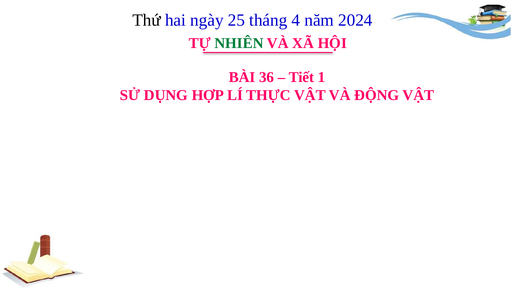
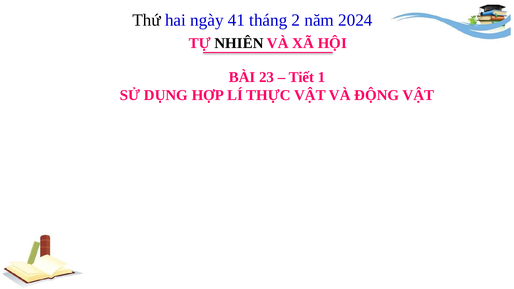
25: 25 -> 41
4: 4 -> 2
NHIÊN colour: green -> black
36: 36 -> 23
